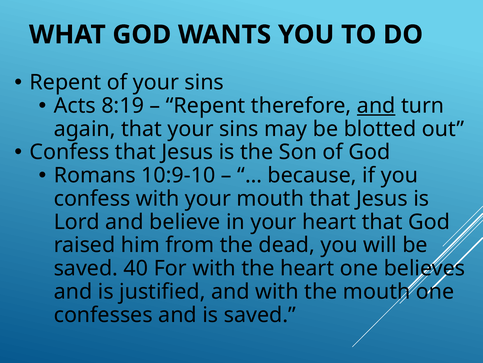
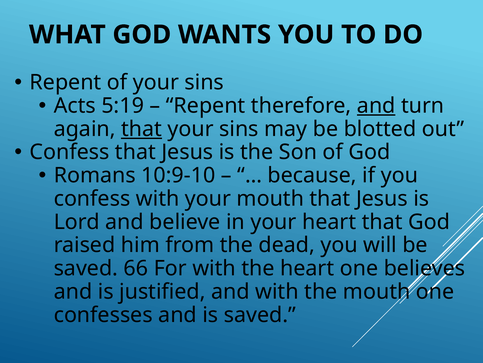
8:19: 8:19 -> 5:19
that at (142, 129) underline: none -> present
40: 40 -> 66
